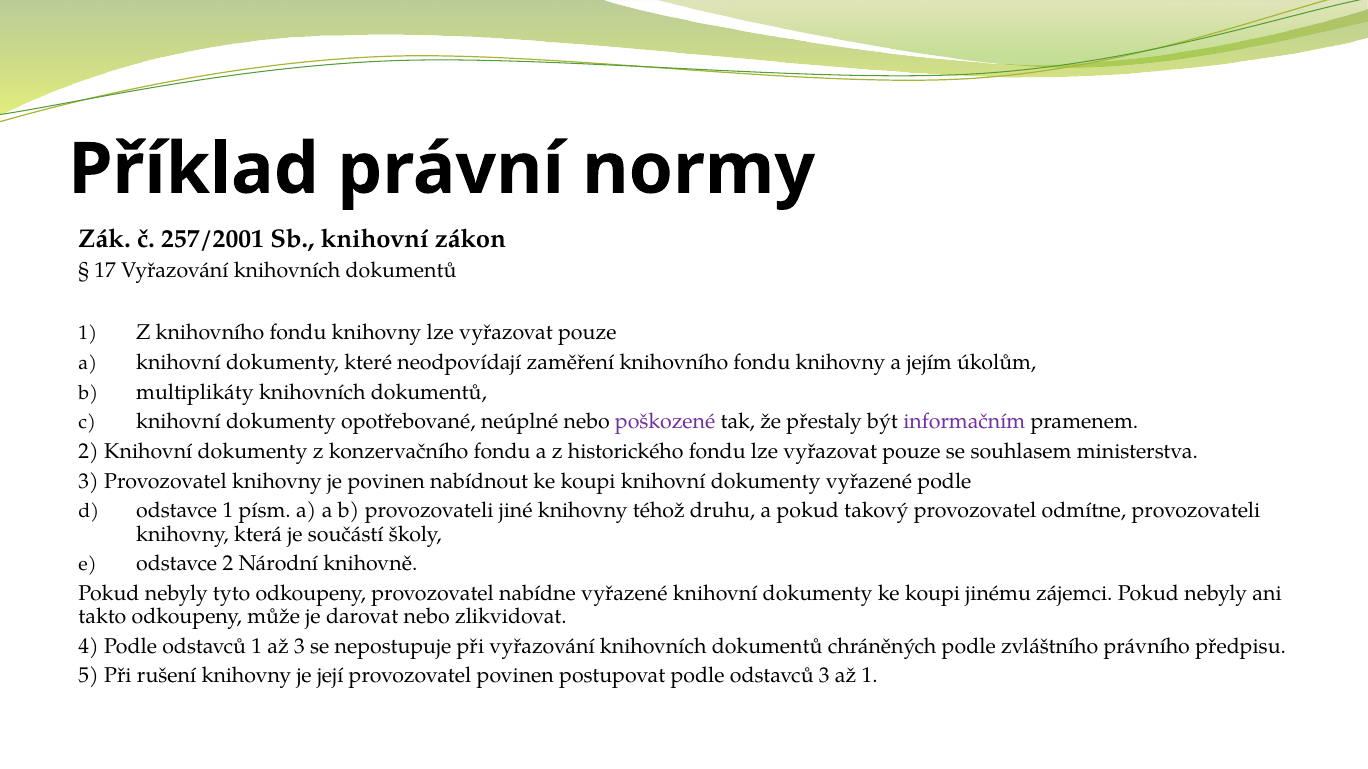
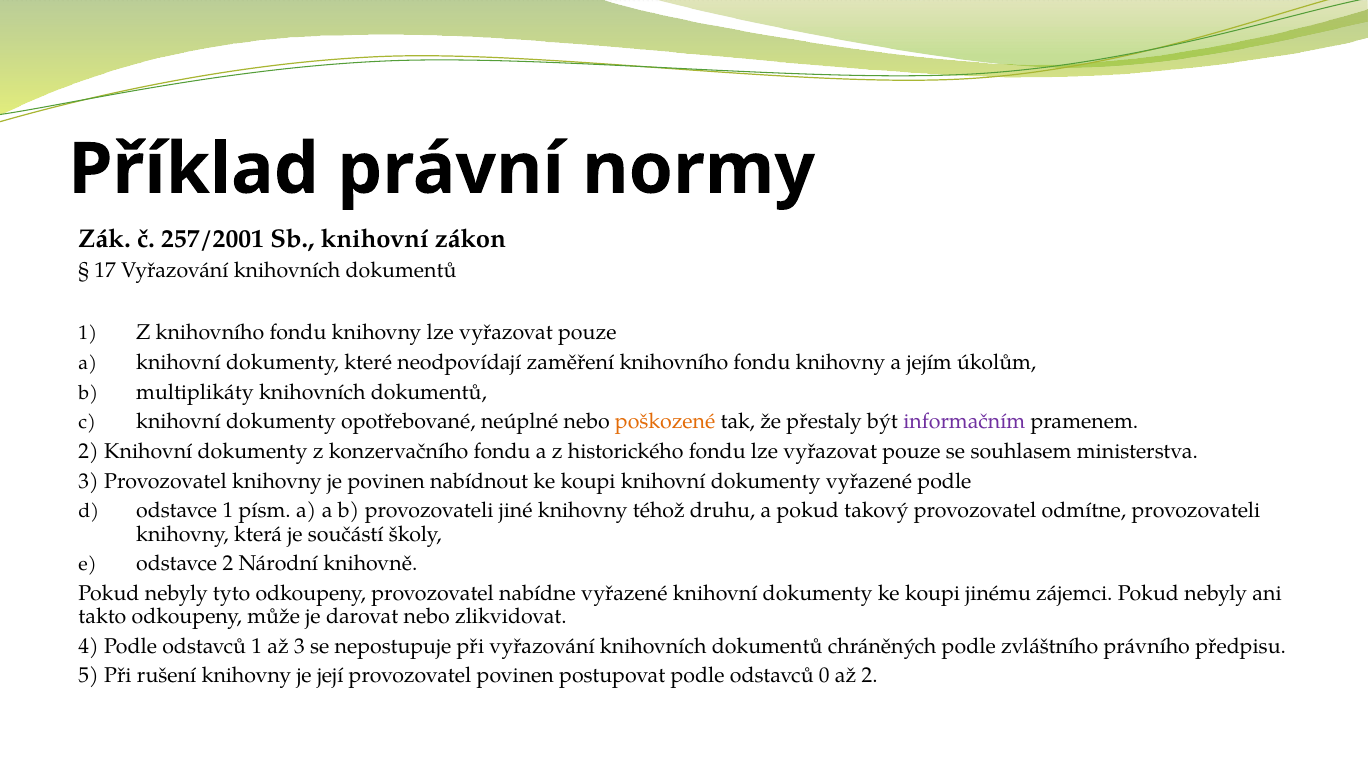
poškozené colour: purple -> orange
odstavců 3: 3 -> 0
až 1: 1 -> 2
